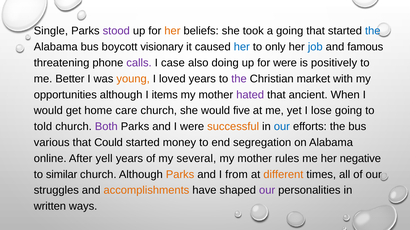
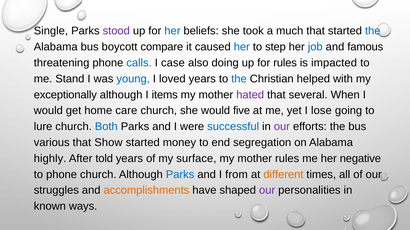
her at (172, 31) colour: orange -> blue
a going: going -> much
visionary: visionary -> compare
only: only -> step
calls colour: purple -> blue
for were: were -> rules
positively: positively -> impacted
Better: Better -> Stand
young colour: orange -> blue
the at (239, 79) colour: purple -> blue
market: market -> helped
opportunities: opportunities -> exceptionally
ancient: ancient -> several
told: told -> lure
Both colour: purple -> blue
successful colour: orange -> blue
our at (282, 127) colour: blue -> purple
Could: Could -> Show
online: online -> highly
yell: yell -> told
several: several -> surface
to similar: similar -> phone
Parks at (180, 175) colour: orange -> blue
written: written -> known
